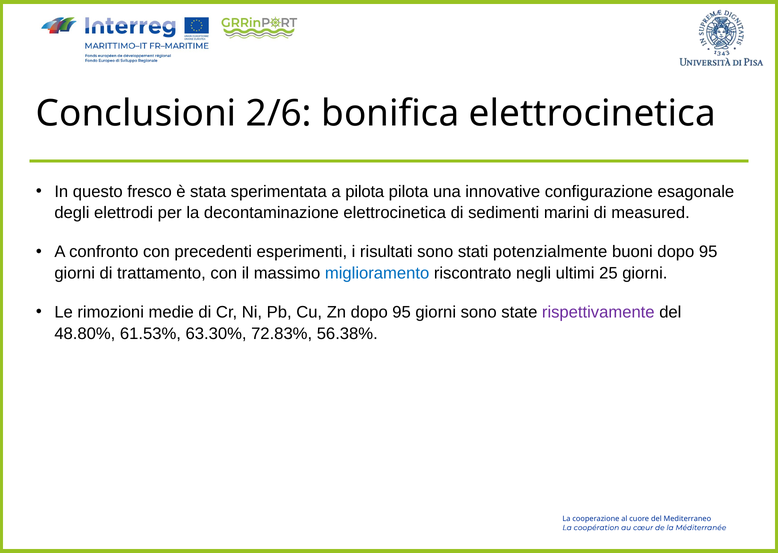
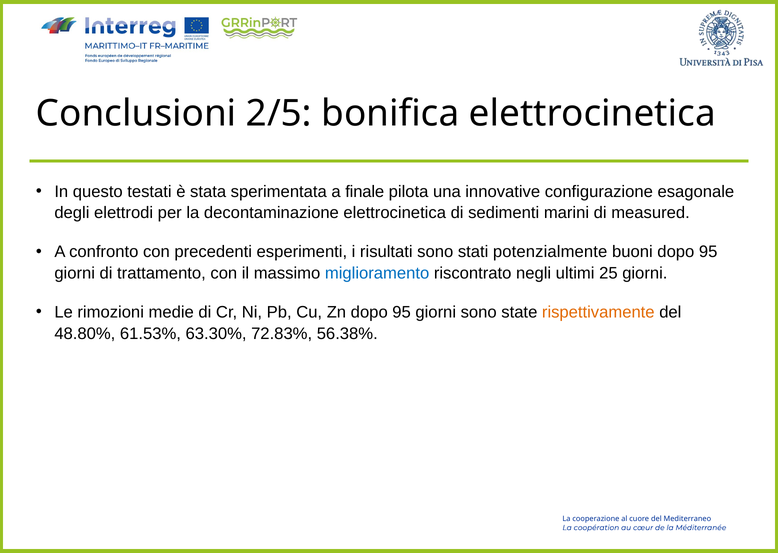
2/6: 2/6 -> 2/5
fresco: fresco -> testati
a pilota: pilota -> finale
rispettivamente colour: purple -> orange
